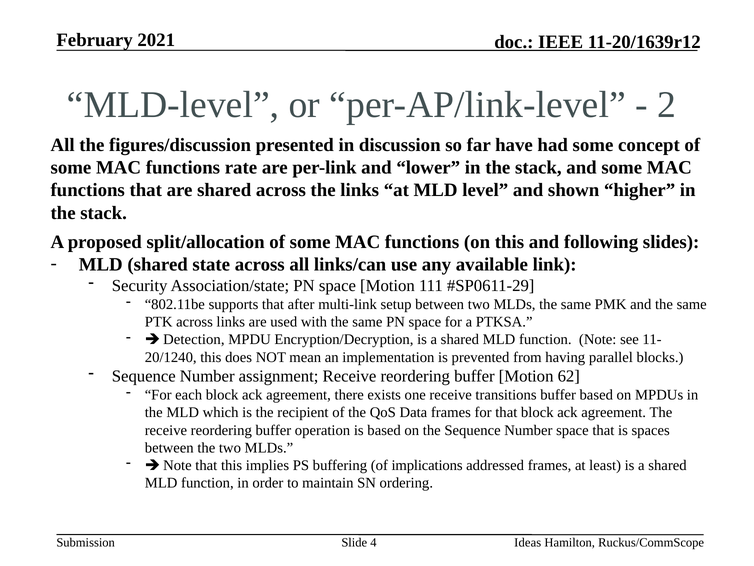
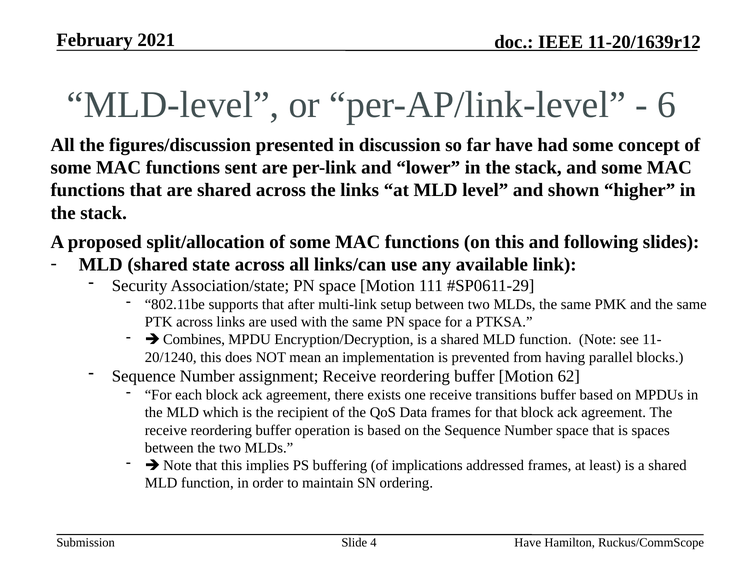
2: 2 -> 6
rate: rate -> sent
Detection: Detection -> Combines
4 Ideas: Ideas -> Have
